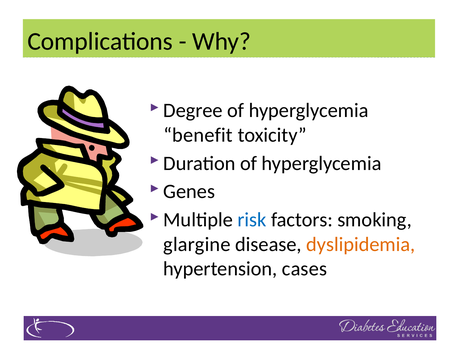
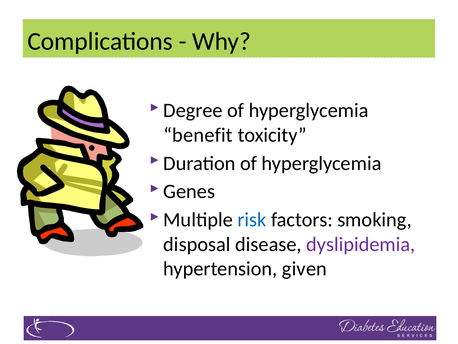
glargine: glargine -> disposal
dyslipidemia colour: orange -> purple
cases: cases -> given
